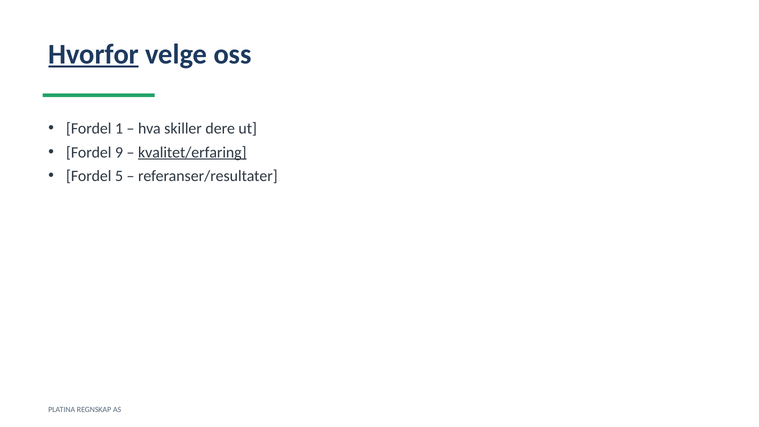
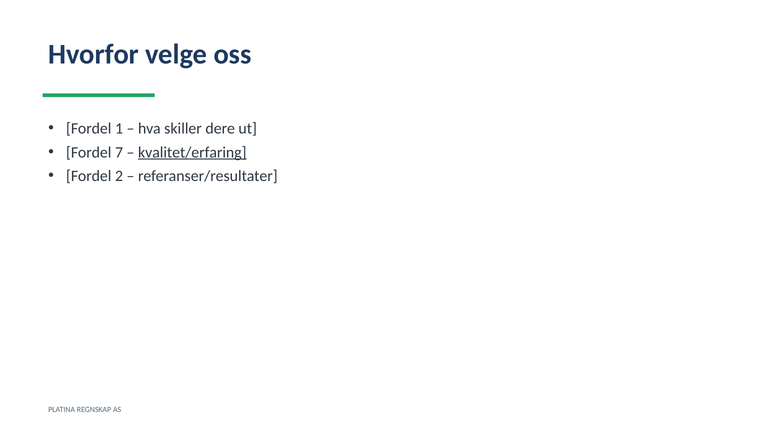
Hvorfor underline: present -> none
9: 9 -> 7
5: 5 -> 2
